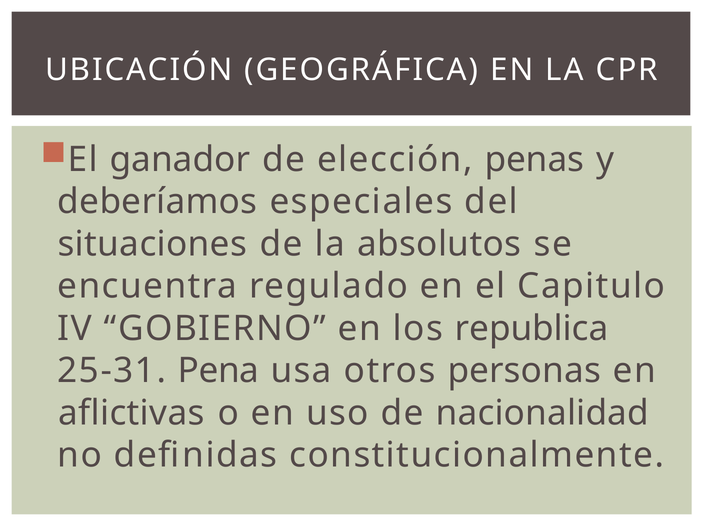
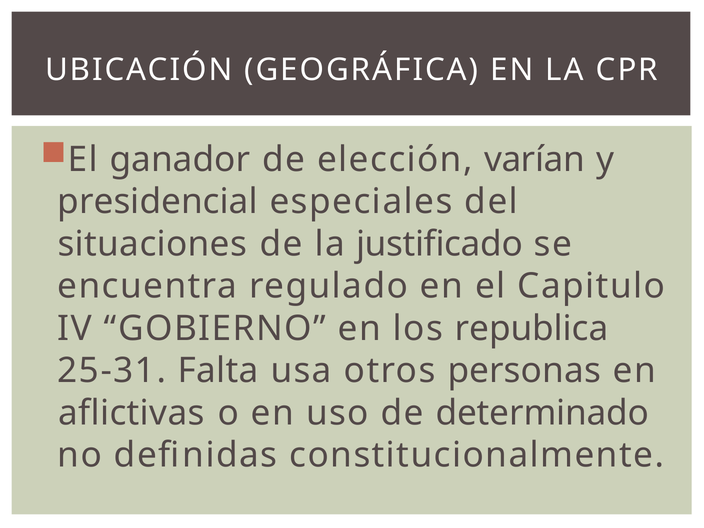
penas: penas -> varían
deberíamos: deberíamos -> presidencial
absolutos: absolutos -> justificado
Pena: Pena -> Falta
nacionalidad: nacionalidad -> determinado
